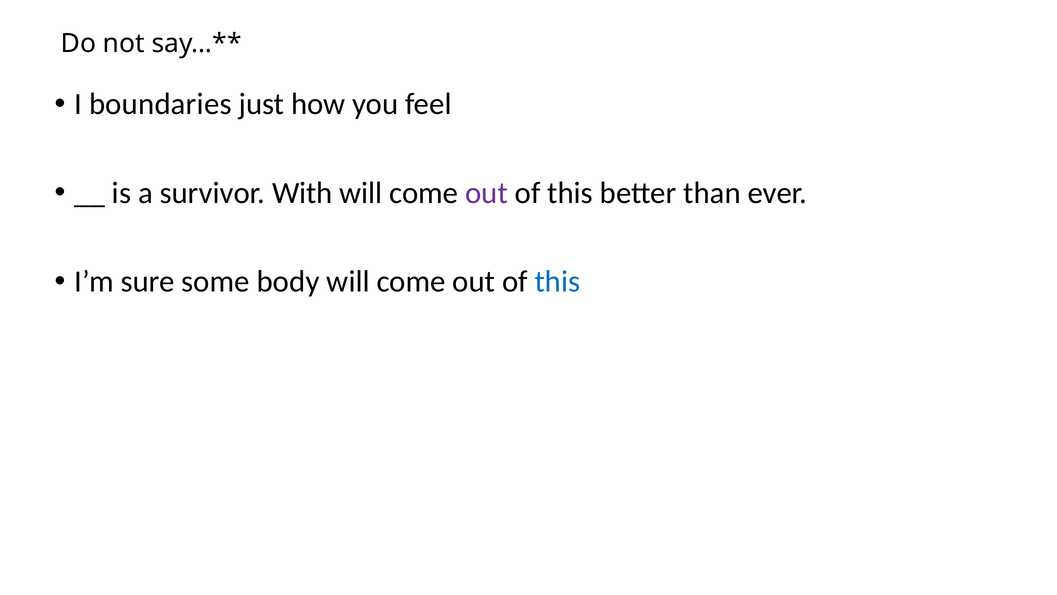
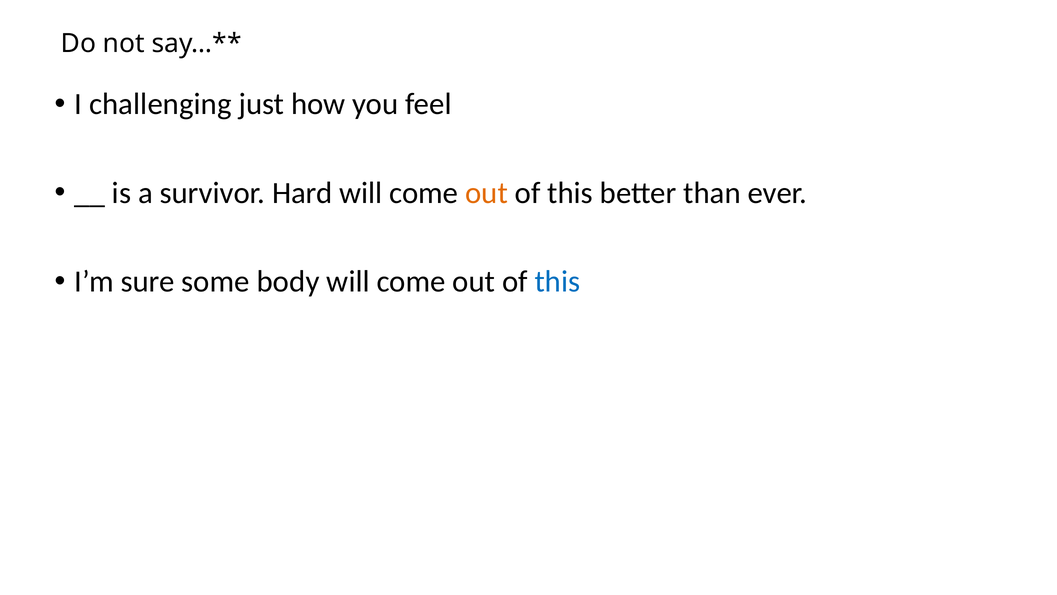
boundaries: boundaries -> challenging
With: With -> Hard
out at (487, 193) colour: purple -> orange
